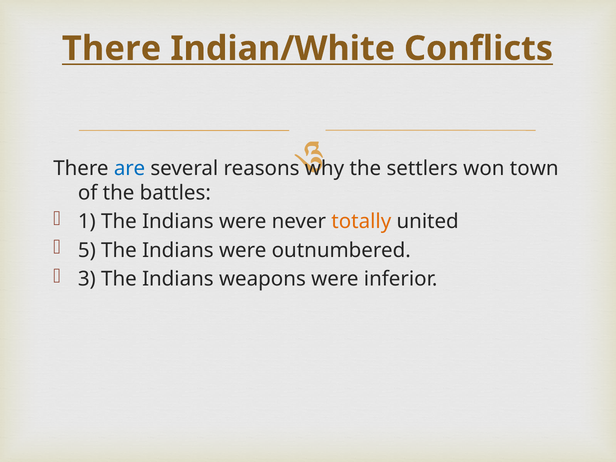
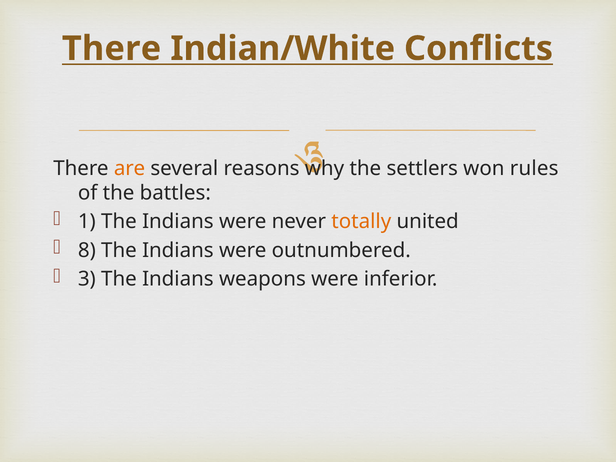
are colour: blue -> orange
town: town -> rules
5: 5 -> 8
